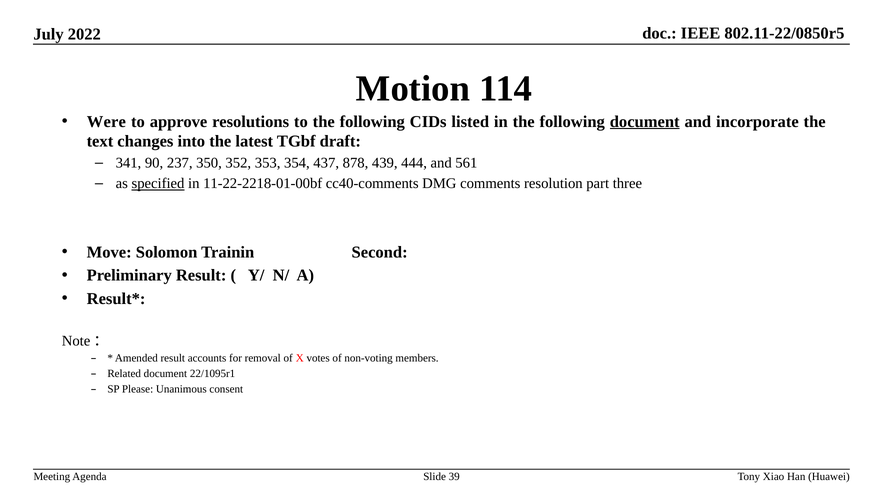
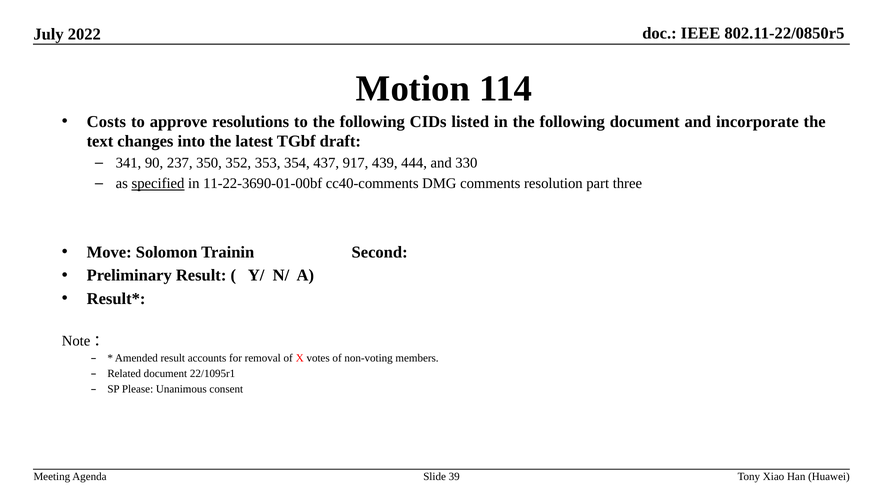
Were: Were -> Costs
document at (645, 121) underline: present -> none
878: 878 -> 917
561: 561 -> 330
11-22-2218-01-00bf: 11-22-2218-01-00bf -> 11-22-3690-01-00bf
